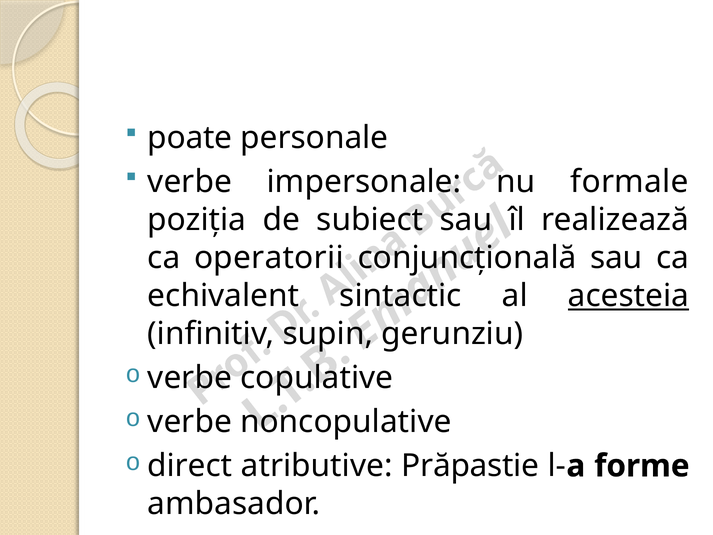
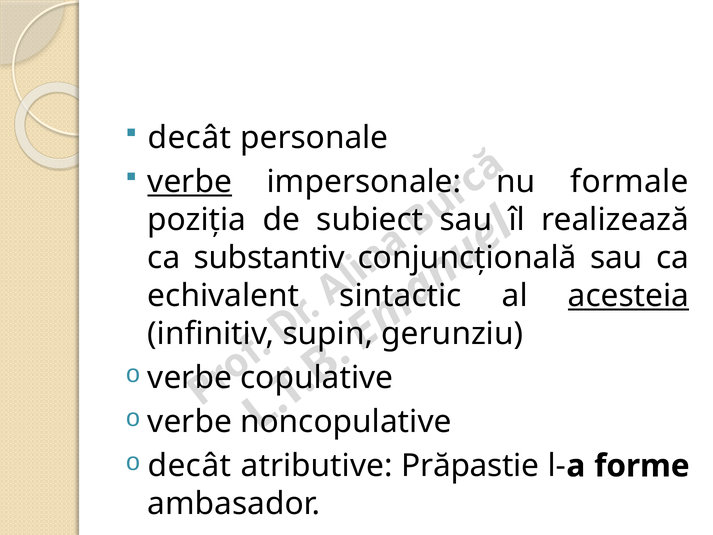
poate at (190, 138): poate -> decât
verbe at (190, 182) underline: none -> present
operatorii: operatorii -> substantiv
direct at (190, 466): direct -> decât
